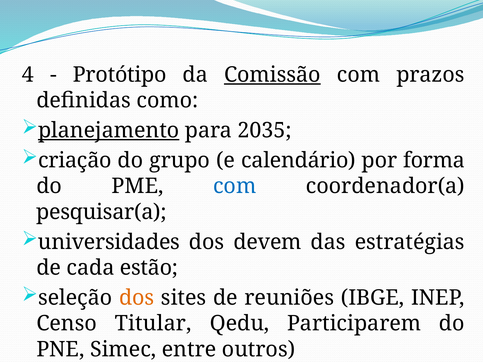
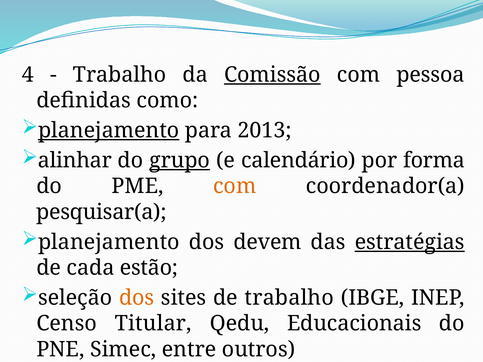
Protótipo at (120, 75): Protótipo -> Trabalho
prazos: prazos -> pessoa
2035: 2035 -> 2013
criação: criação -> alinhar
grupo underline: none -> present
com at (235, 186) colour: blue -> orange
universidades at (109, 242): universidades -> planejamento
estratégias underline: none -> present
de reuniões: reuniões -> trabalho
Participarem: Participarem -> Educacionais
